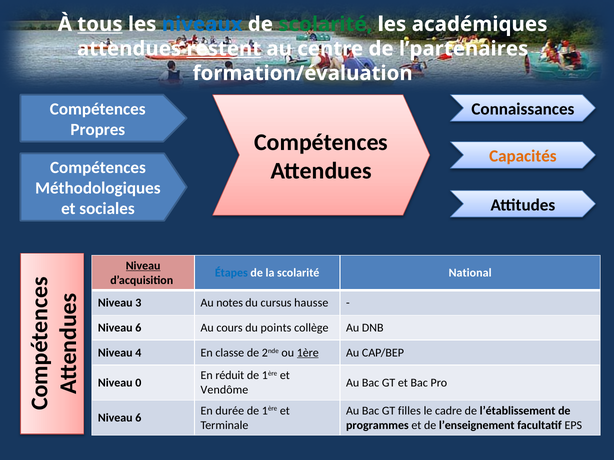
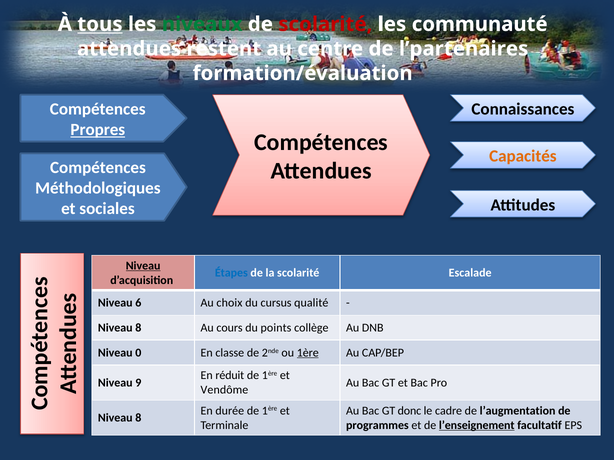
niveaux colour: blue -> green
scolarité at (325, 24) colour: green -> red
académiques: académiques -> communauté
restent underline: present -> none
Propres underline: none -> present
National: National -> Escalade
3: 3 -> 6
notes: notes -> choix
hausse: hausse -> qualité
6 at (138, 328): 6 -> 8
4: 4 -> 0
0: 0 -> 9
filles: filles -> donc
l’établissement: l’établissement -> l’augmentation
6 at (138, 418): 6 -> 8
l’enseignement underline: none -> present
